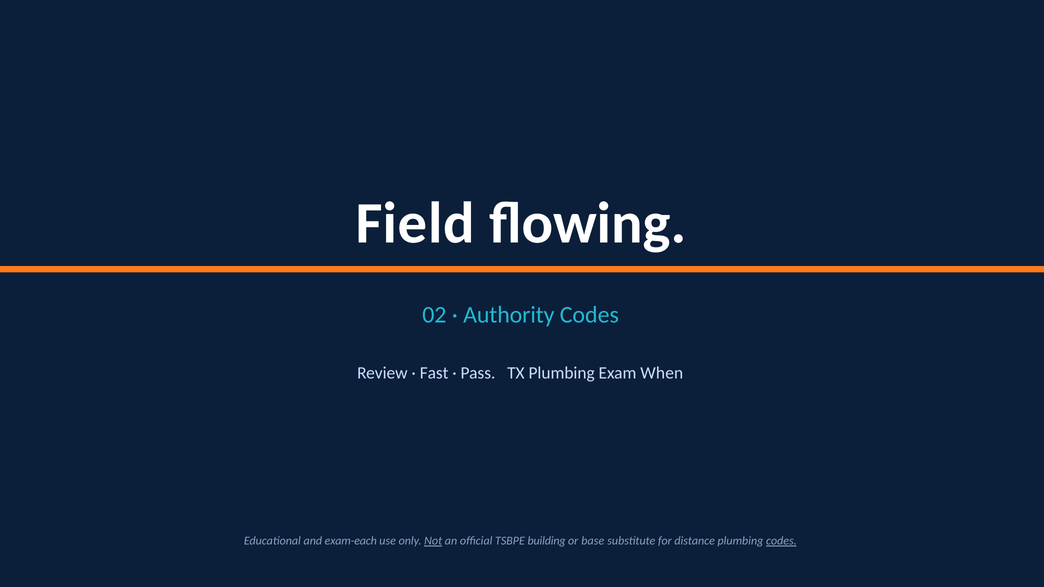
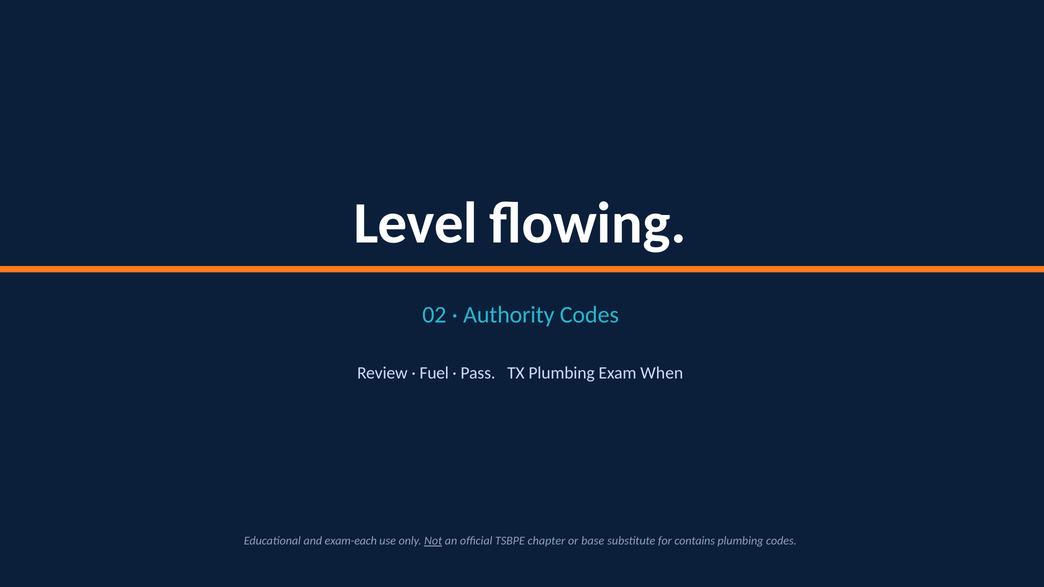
Field: Field -> Level
Fast: Fast -> Fuel
building: building -> chapter
distance: distance -> contains
codes at (781, 541) underline: present -> none
